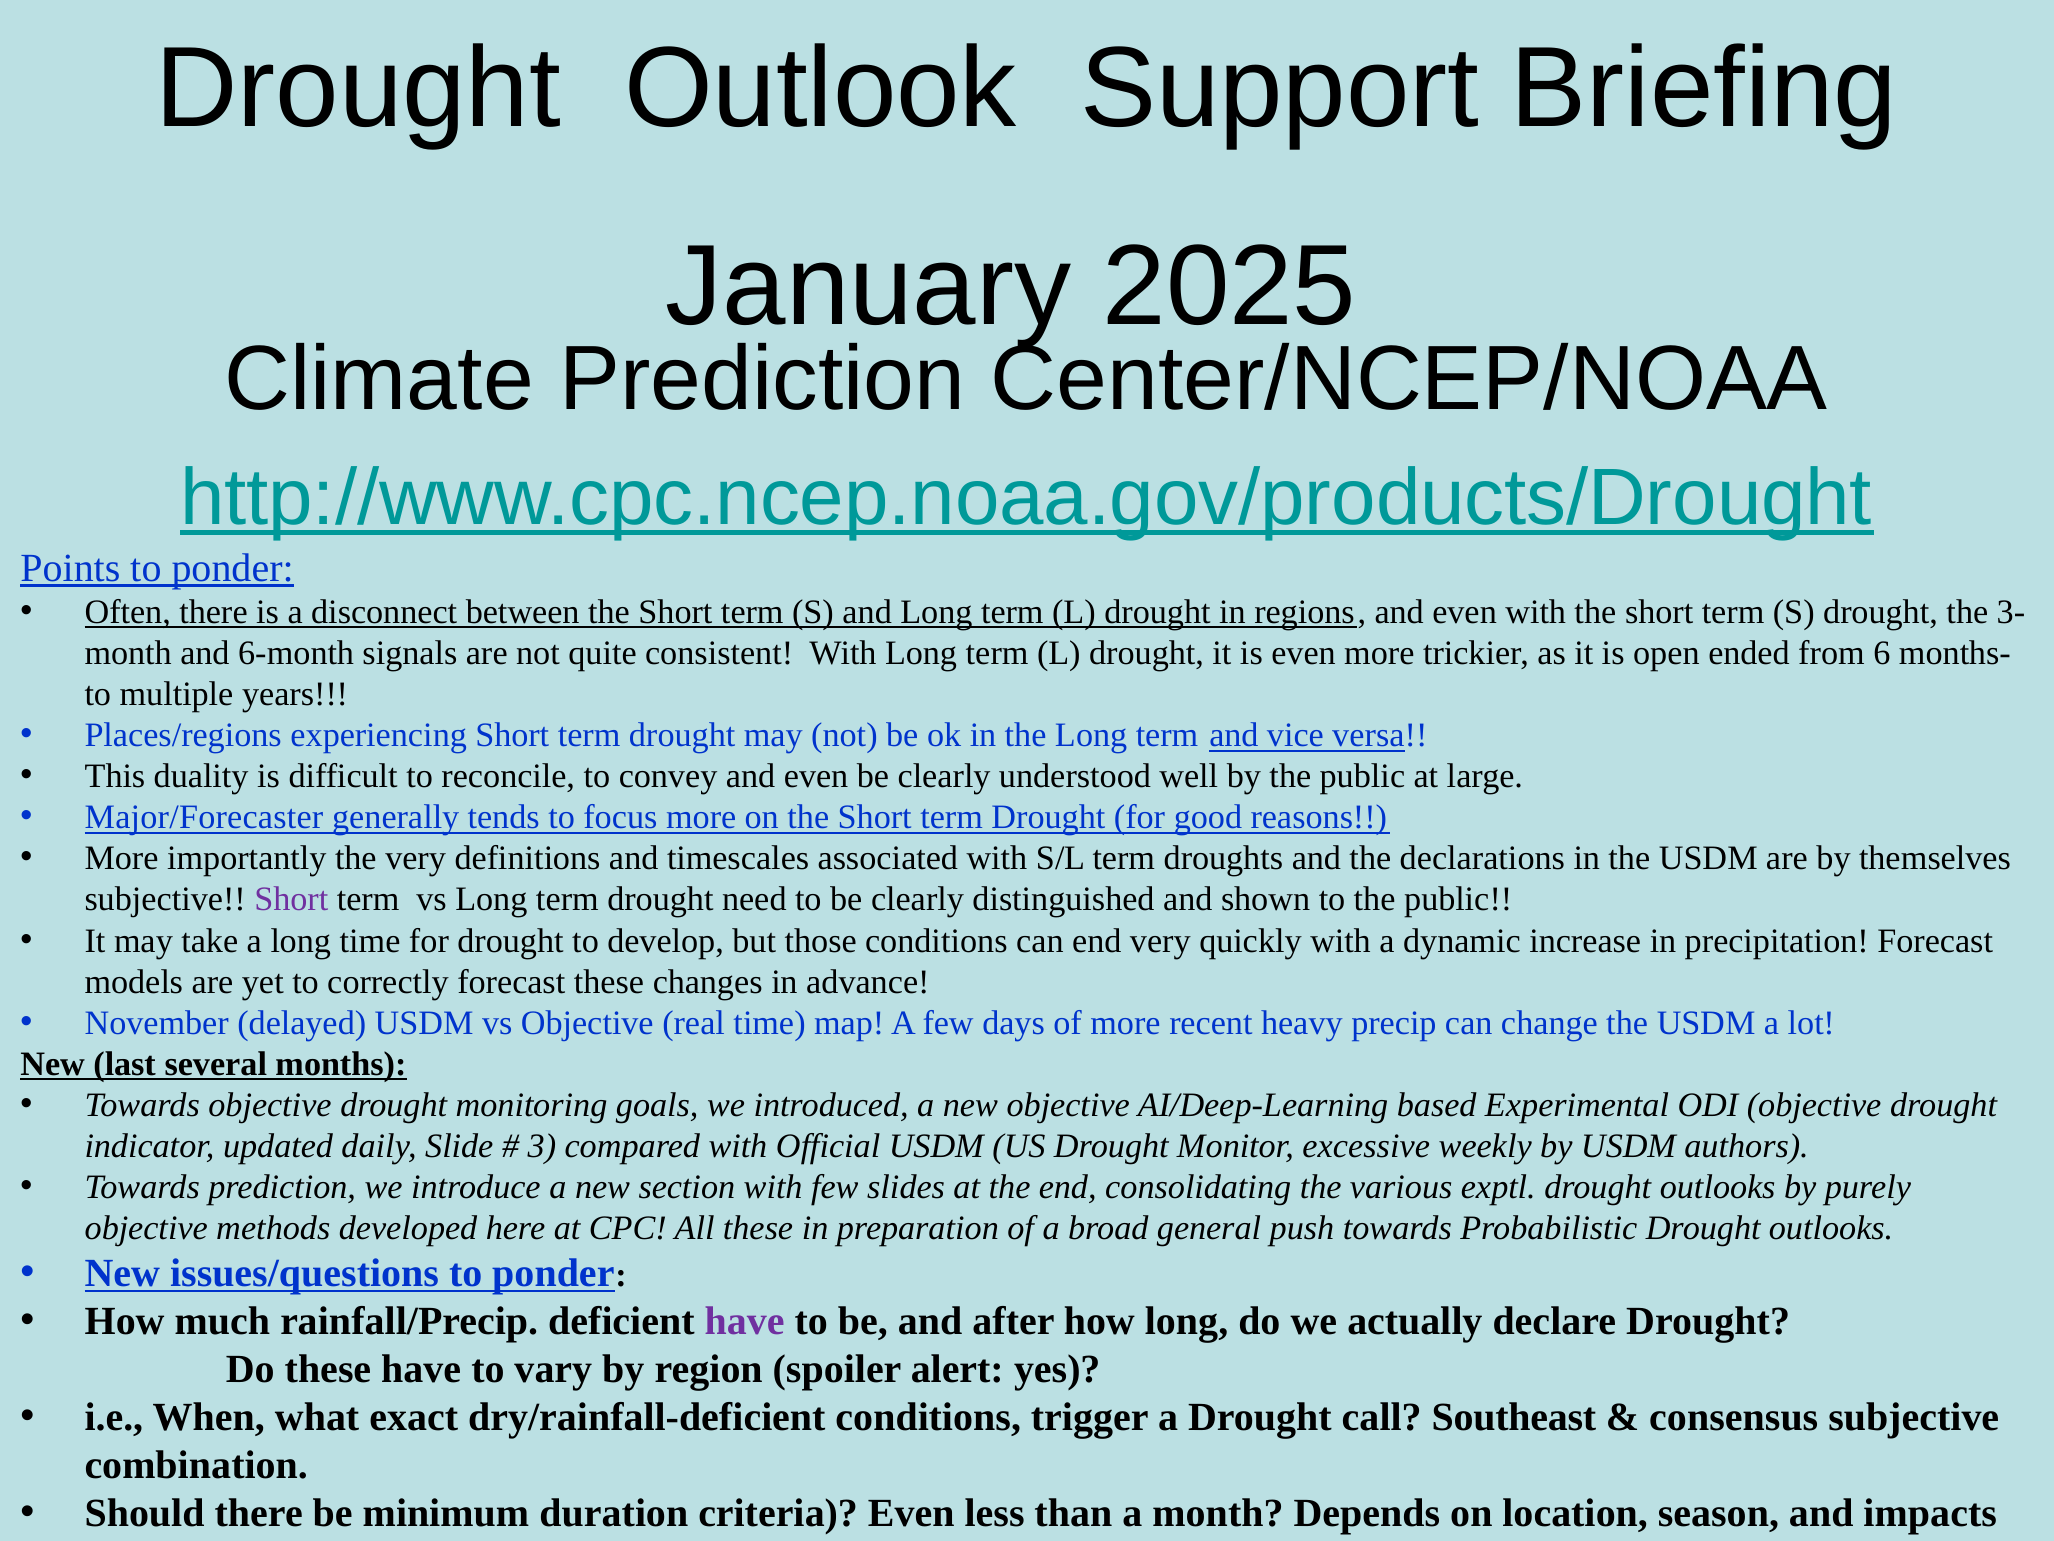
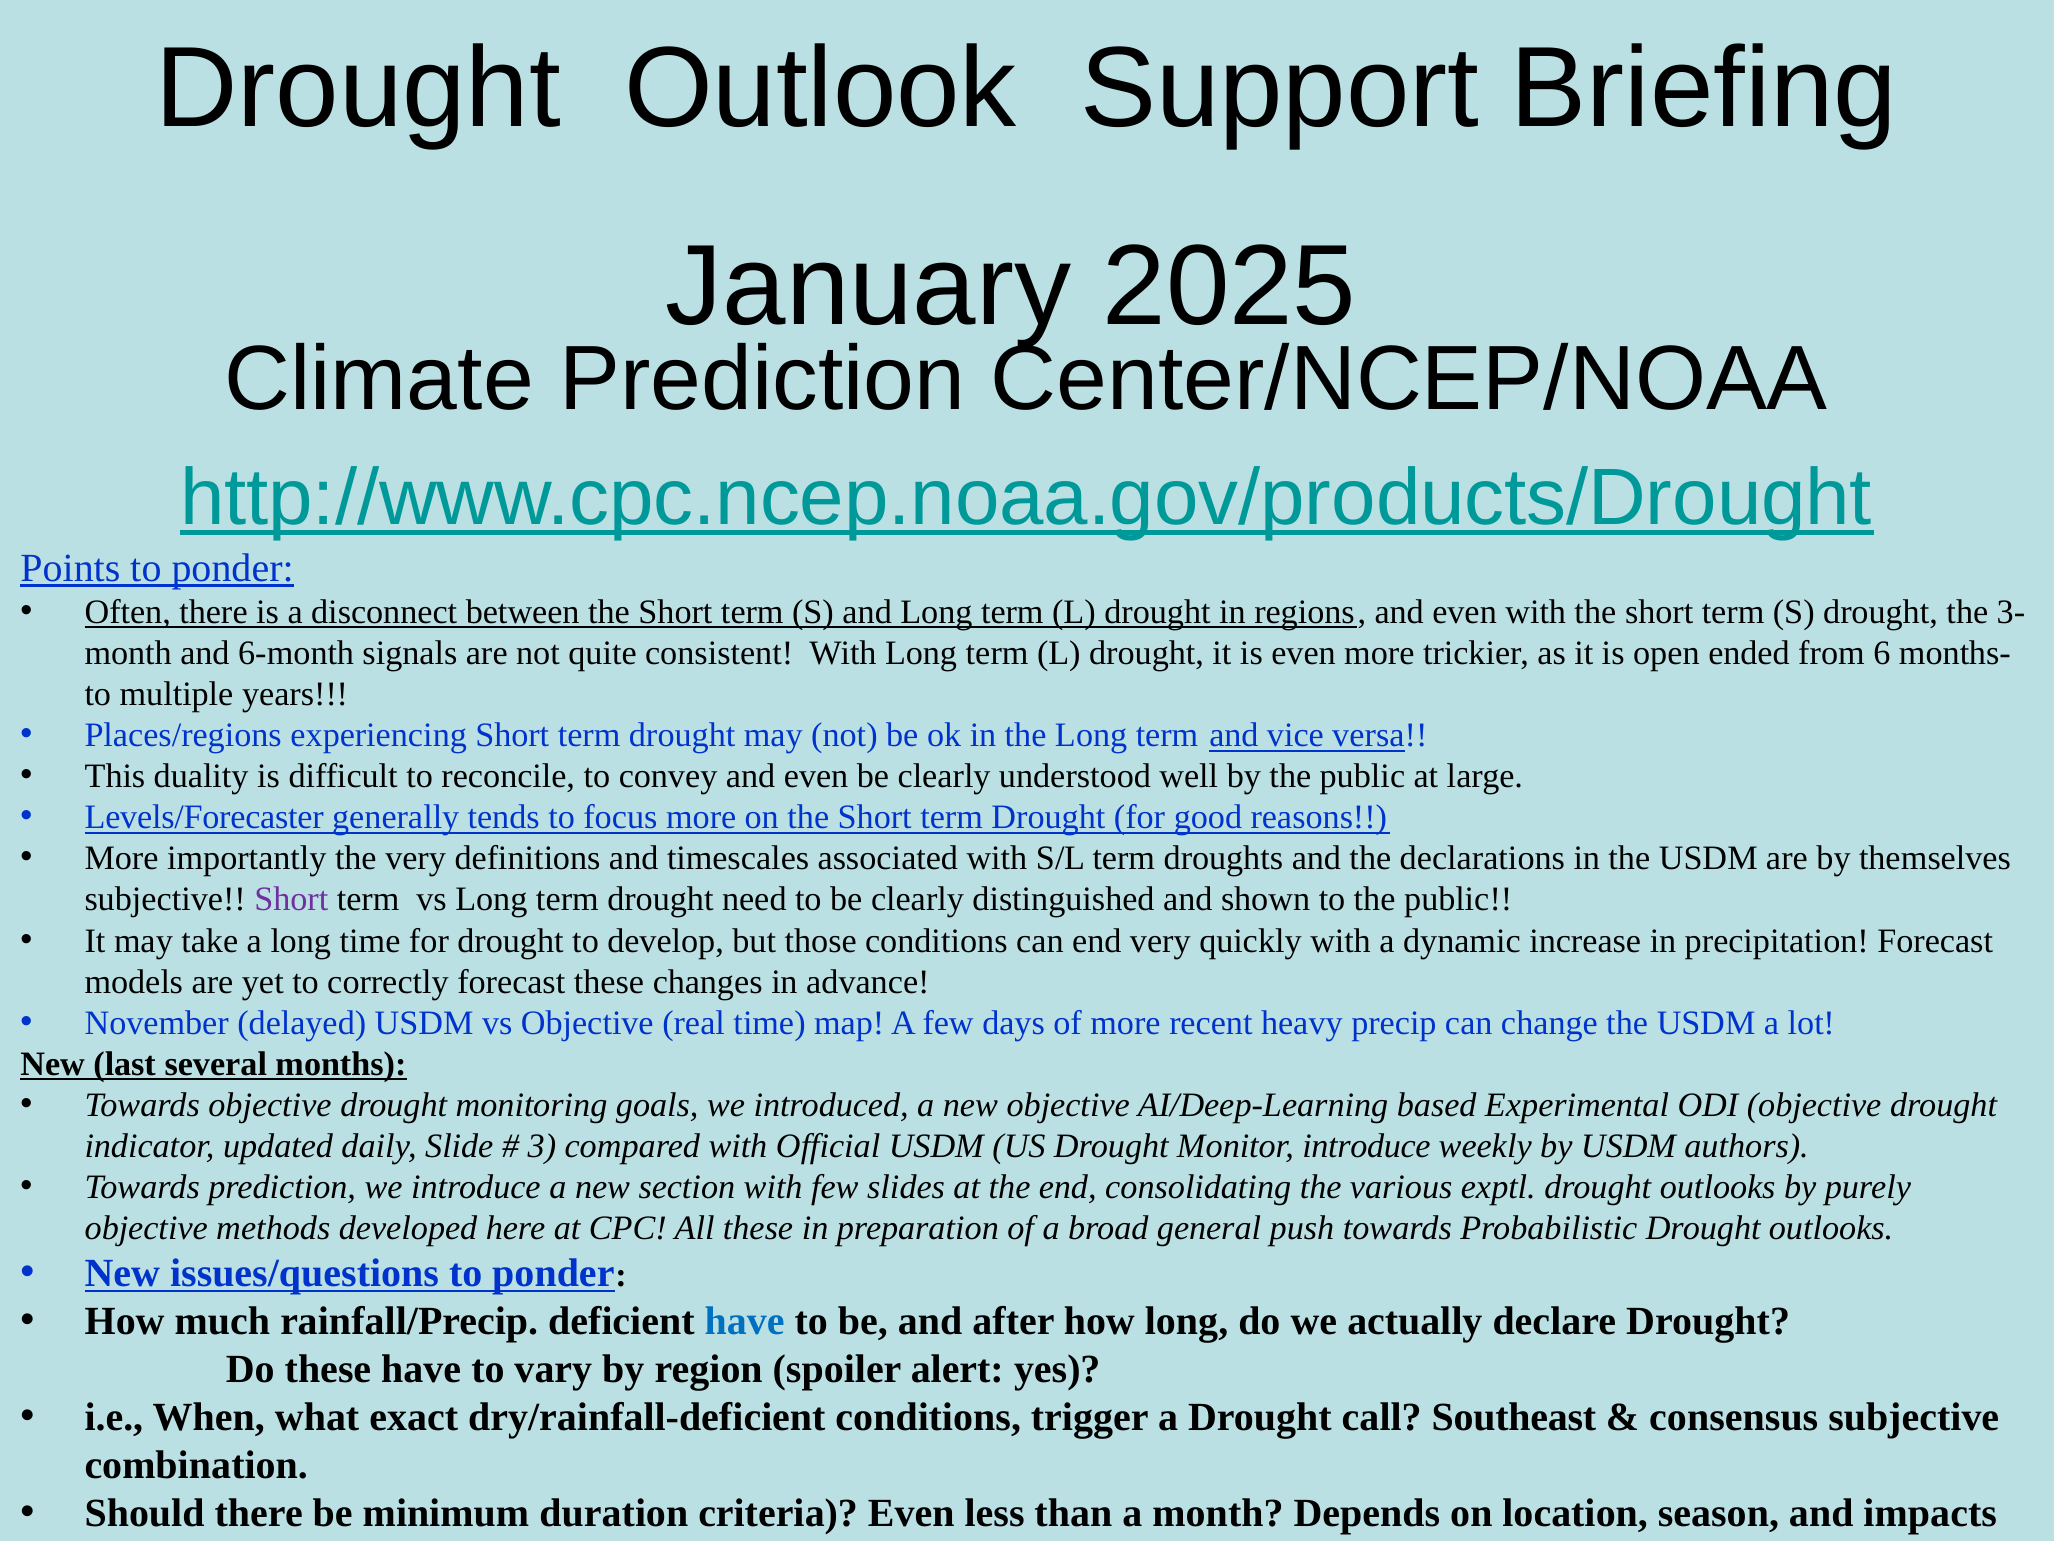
Major/Forecaster: Major/Forecaster -> Levels/Forecaster
Monitor excessive: excessive -> introduce
have at (745, 1321) colour: purple -> blue
